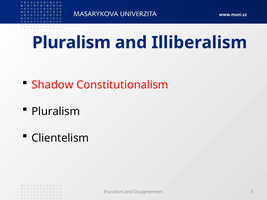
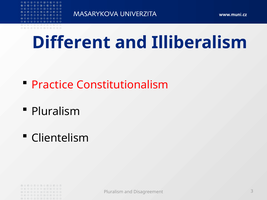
Pluralism at (71, 43): Pluralism -> Different
Shadow: Shadow -> Practice
